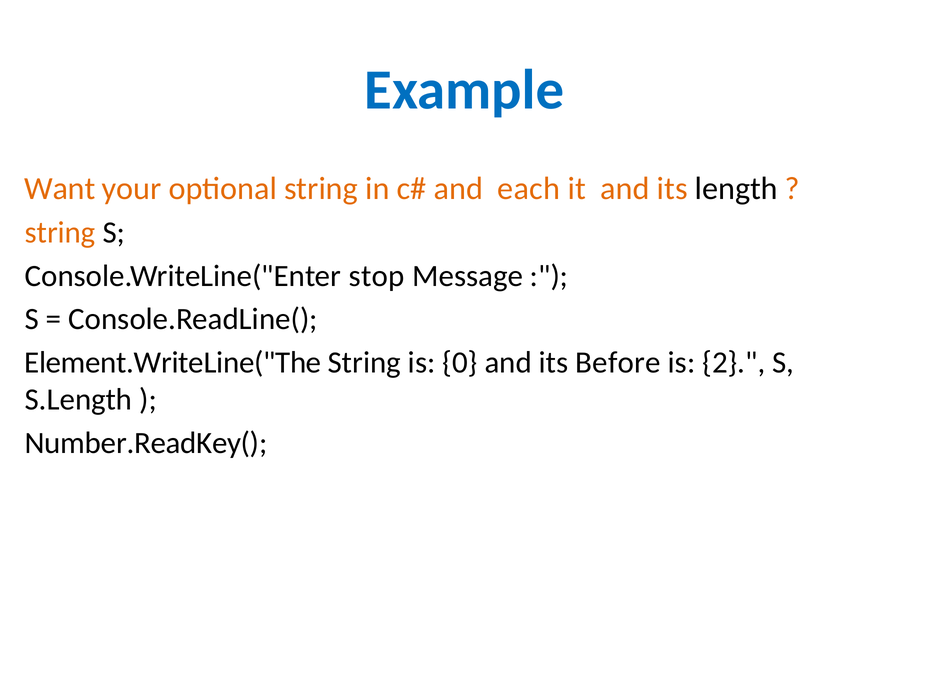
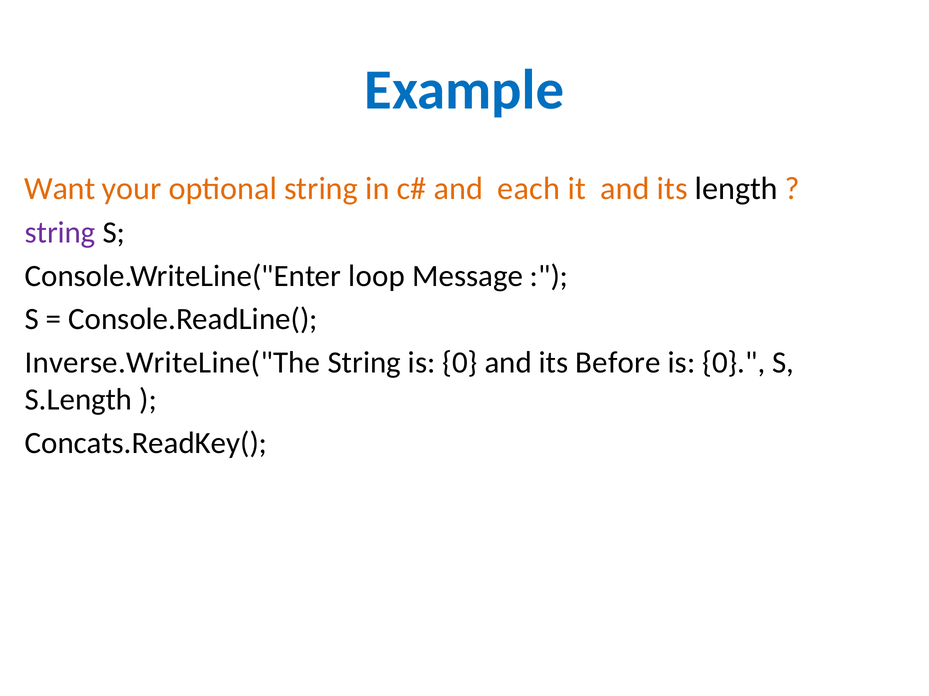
string at (60, 233) colour: orange -> purple
stop: stop -> loop
Element.WriteLine("The: Element.WriteLine("The -> Inverse.WriteLine("The
2 at (734, 363): 2 -> 0
Number.ReadKey(: Number.ReadKey( -> Concats.ReadKey(
